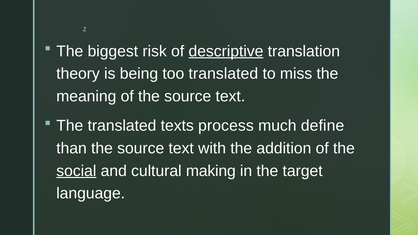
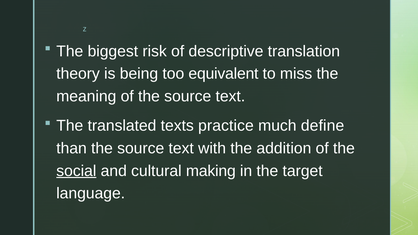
descriptive underline: present -> none
too translated: translated -> equivalent
process: process -> practice
